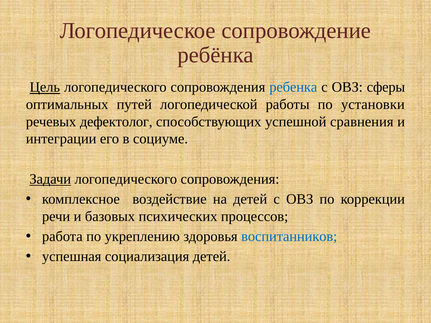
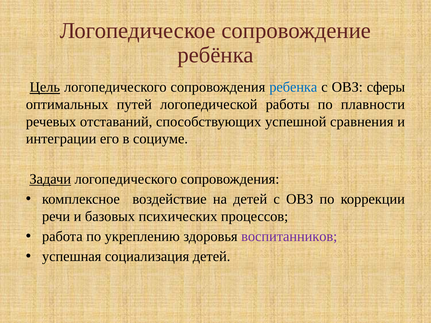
установки: установки -> плавности
дефектолог: дефектолог -> отставаний
воспитанников colour: blue -> purple
